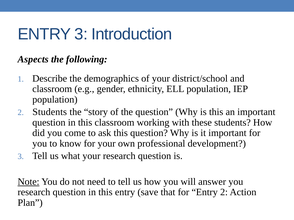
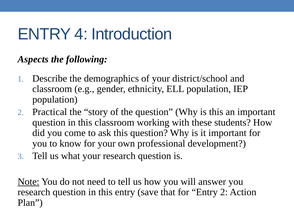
ENTRY 3: 3 -> 4
2 Students: Students -> Practical
